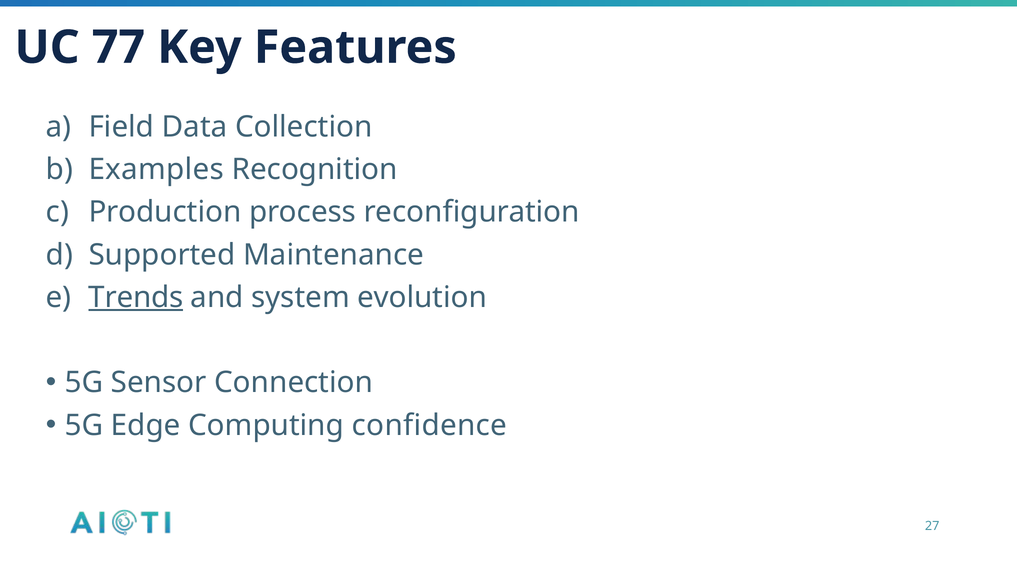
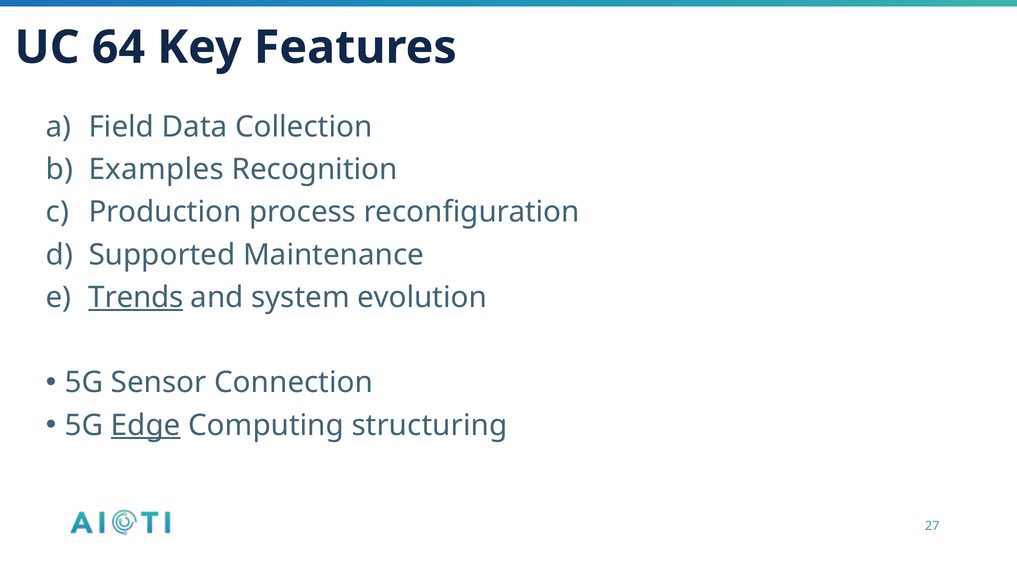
77: 77 -> 64
Edge underline: none -> present
confidence: confidence -> structuring
